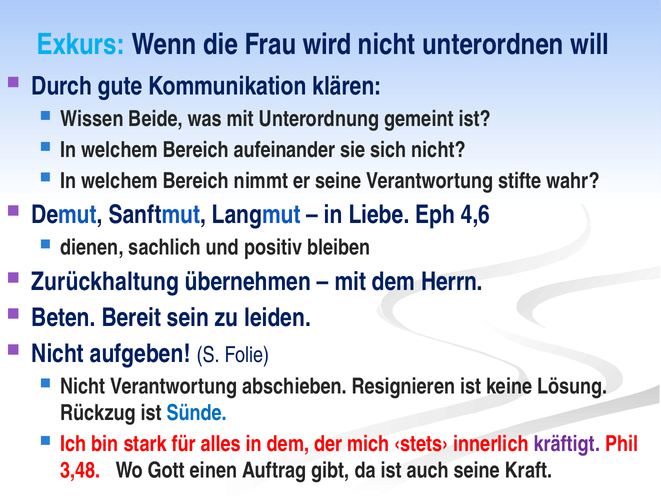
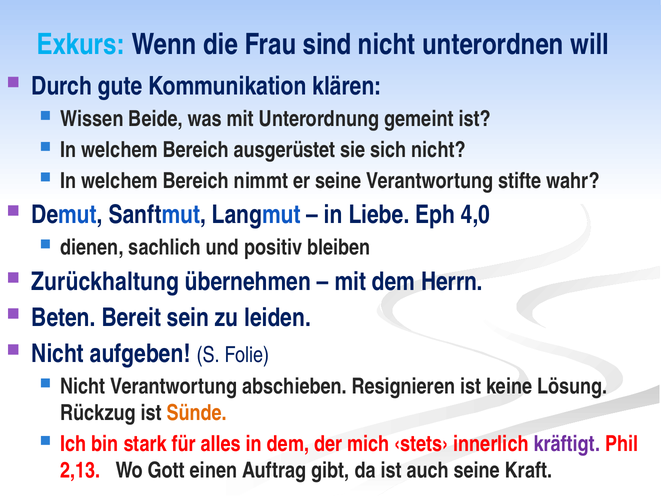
wird: wird -> sind
aufeinander: aufeinander -> ausgerüstet
4,6: 4,6 -> 4,0
Sünde colour: blue -> orange
3,48: 3,48 -> 2,13
